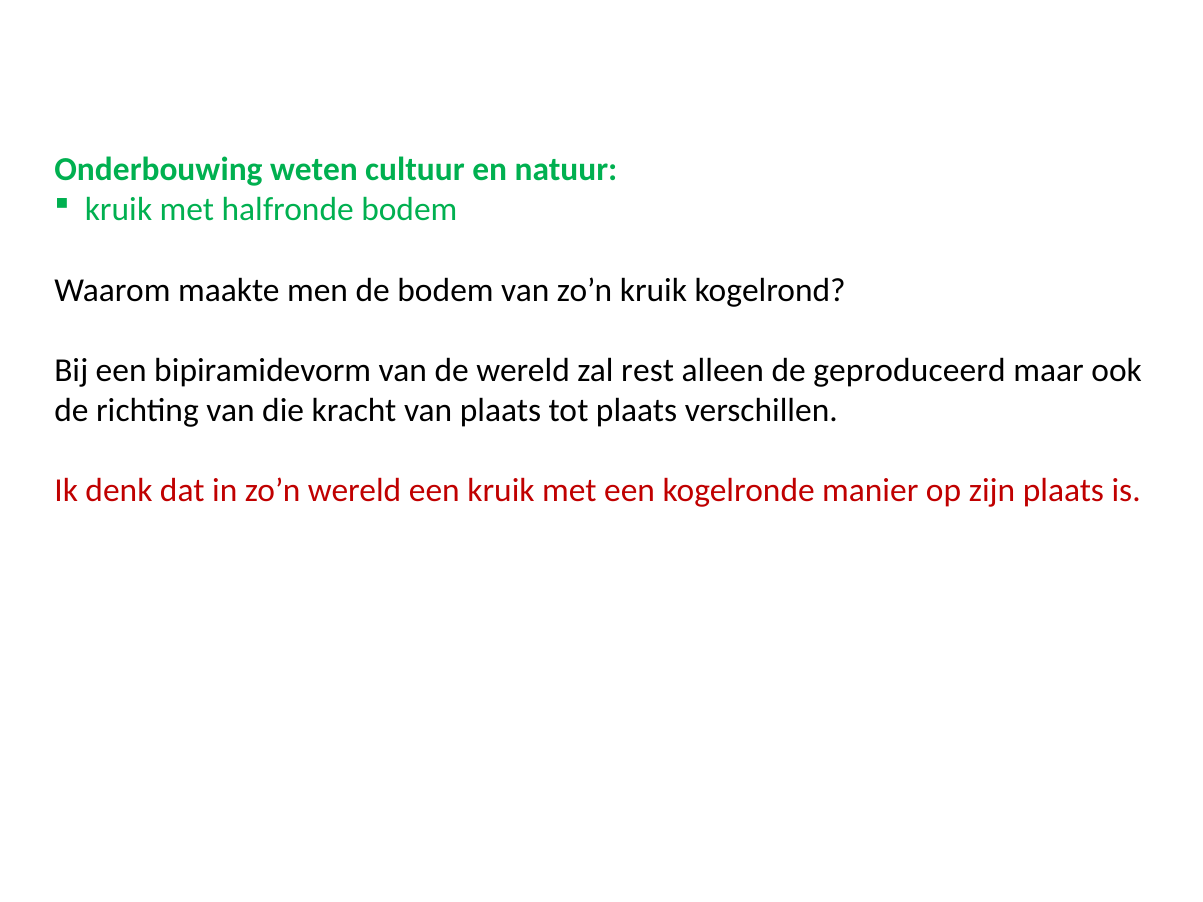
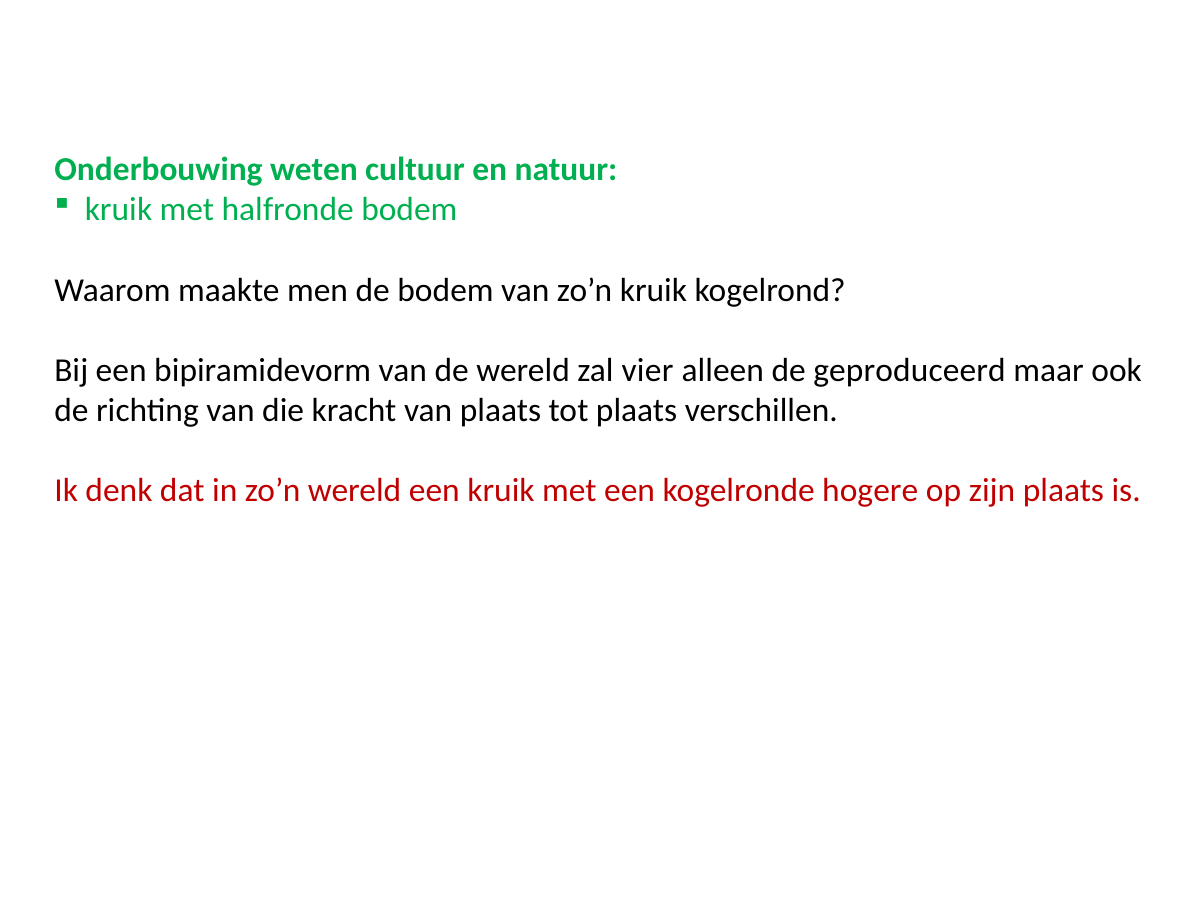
rest: rest -> vier
manier: manier -> hogere
